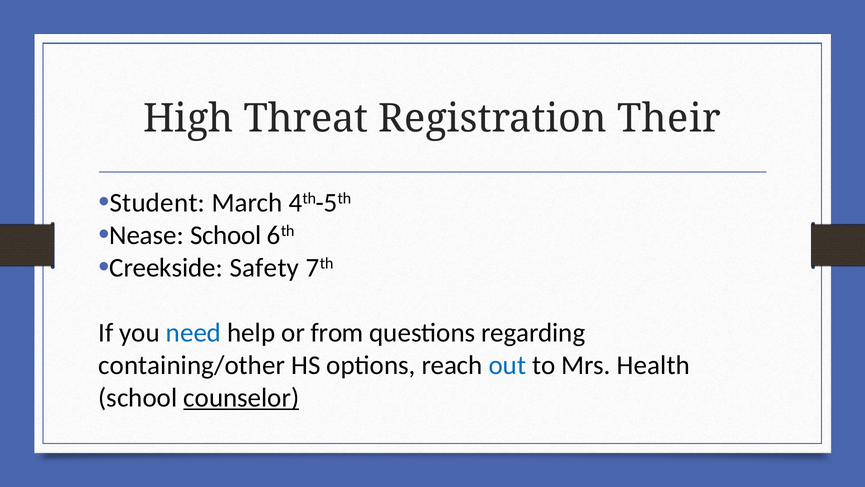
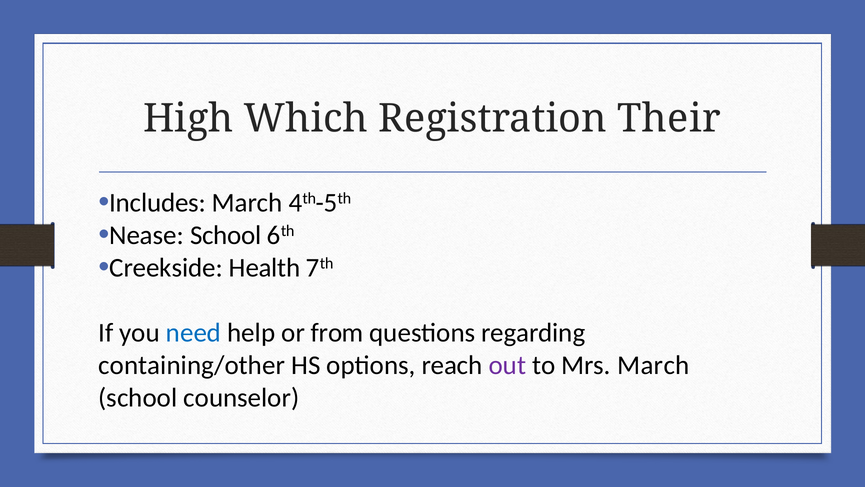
Threat: Threat -> Which
Student: Student -> Includes
Safety: Safety -> Health
out colour: blue -> purple
Mrs Health: Health -> March
counselor underline: present -> none
